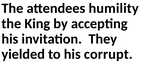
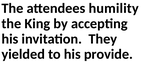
corrupt: corrupt -> provide
